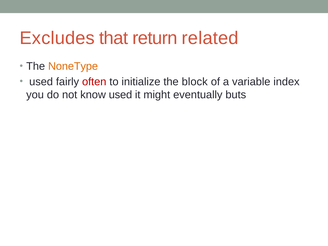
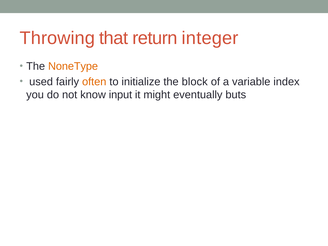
Excludes: Excludes -> Throwing
related: related -> integer
often colour: red -> orange
know used: used -> input
